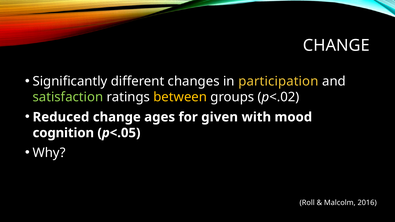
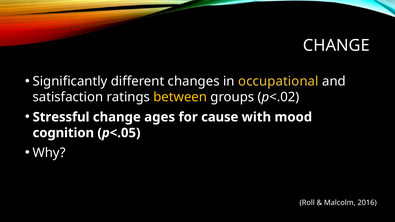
participation: participation -> occupational
satisfaction colour: light green -> white
Reduced: Reduced -> Stressful
given: given -> cause
